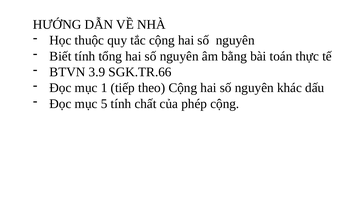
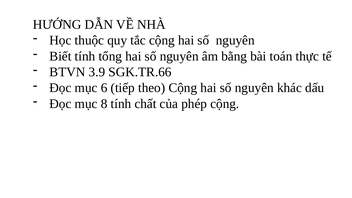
1: 1 -> 6
5: 5 -> 8
